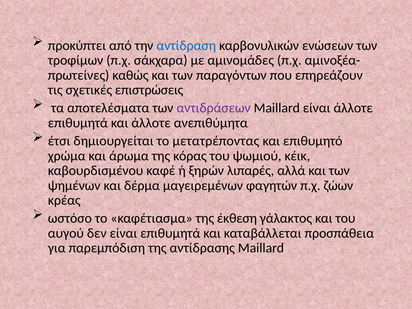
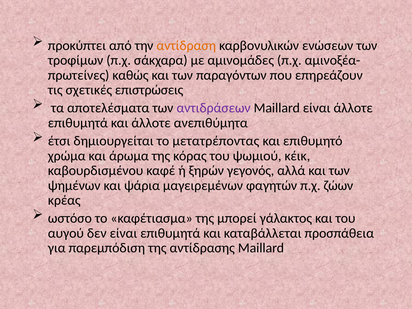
αντίδραση colour: blue -> orange
λιπαρές: λιπαρές -> γεγονός
δέρμα: δέρμα -> ψάρια
έκθεση: έκθεση -> μπορεί
